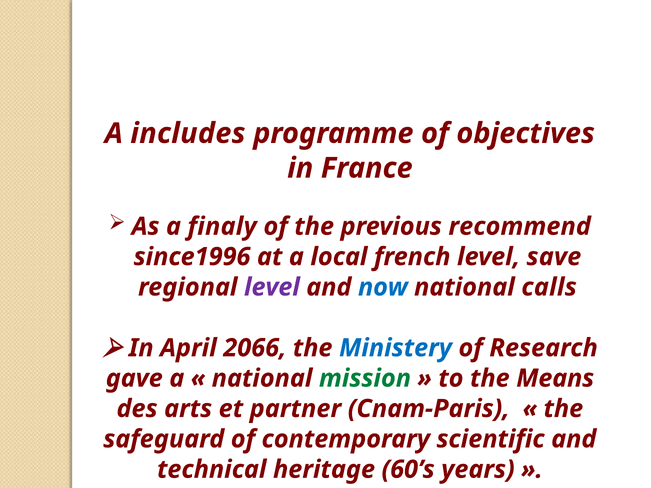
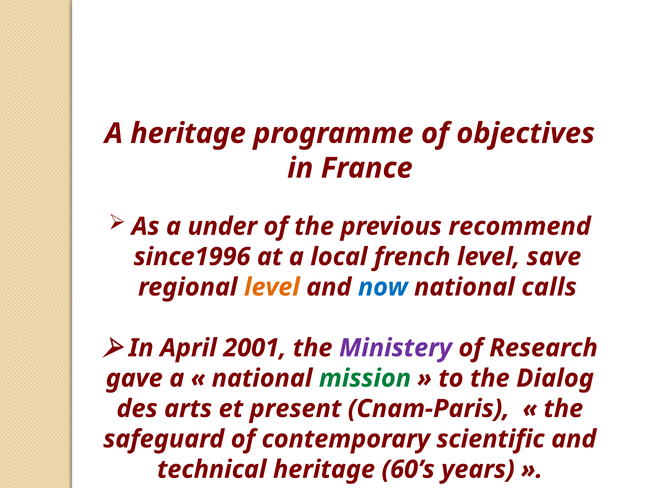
A includes: includes -> heritage
finaly: finaly -> under
level at (272, 287) colour: purple -> orange
2066: 2066 -> 2001
Ministery colour: blue -> purple
Means: Means -> Dialog
partner: partner -> present
